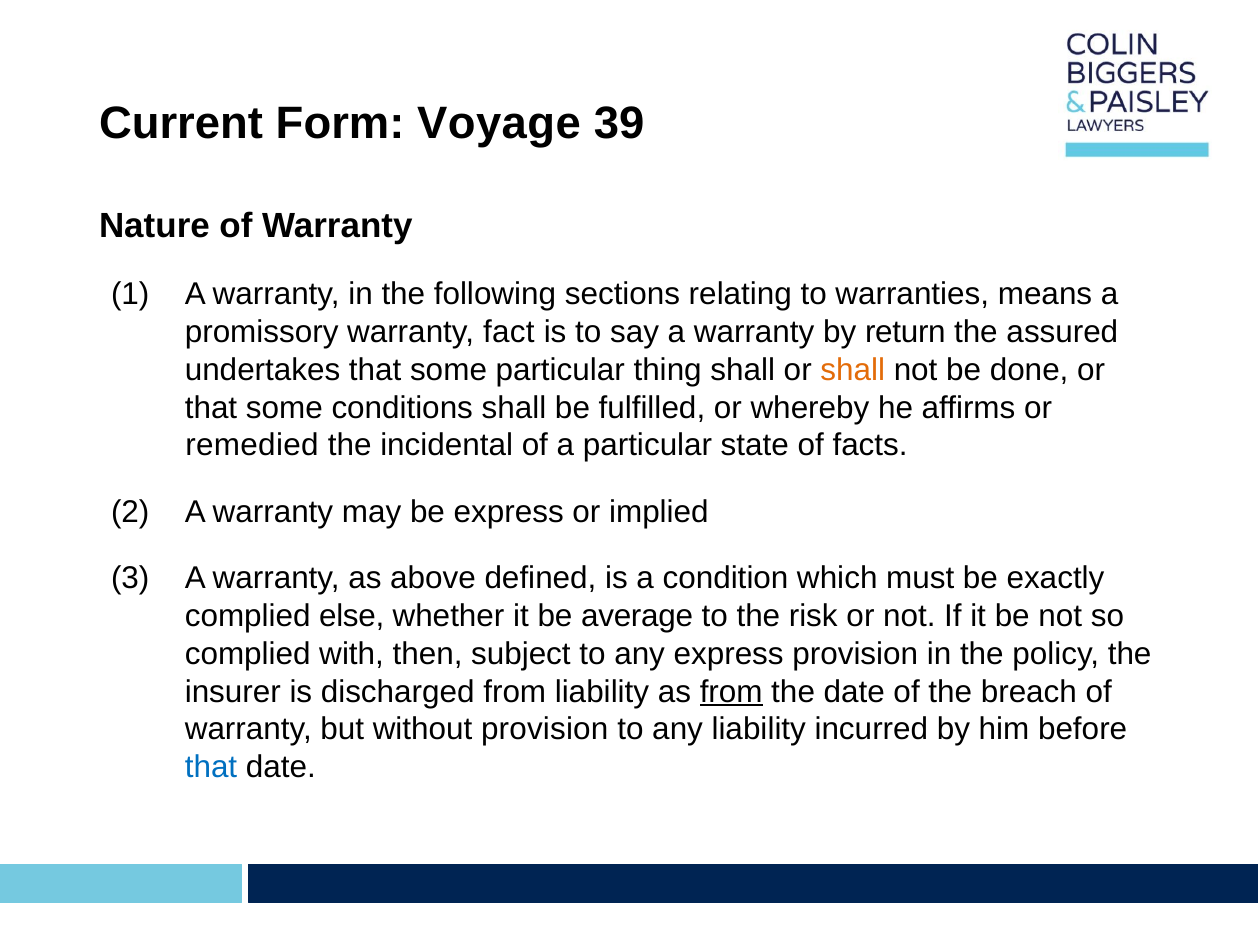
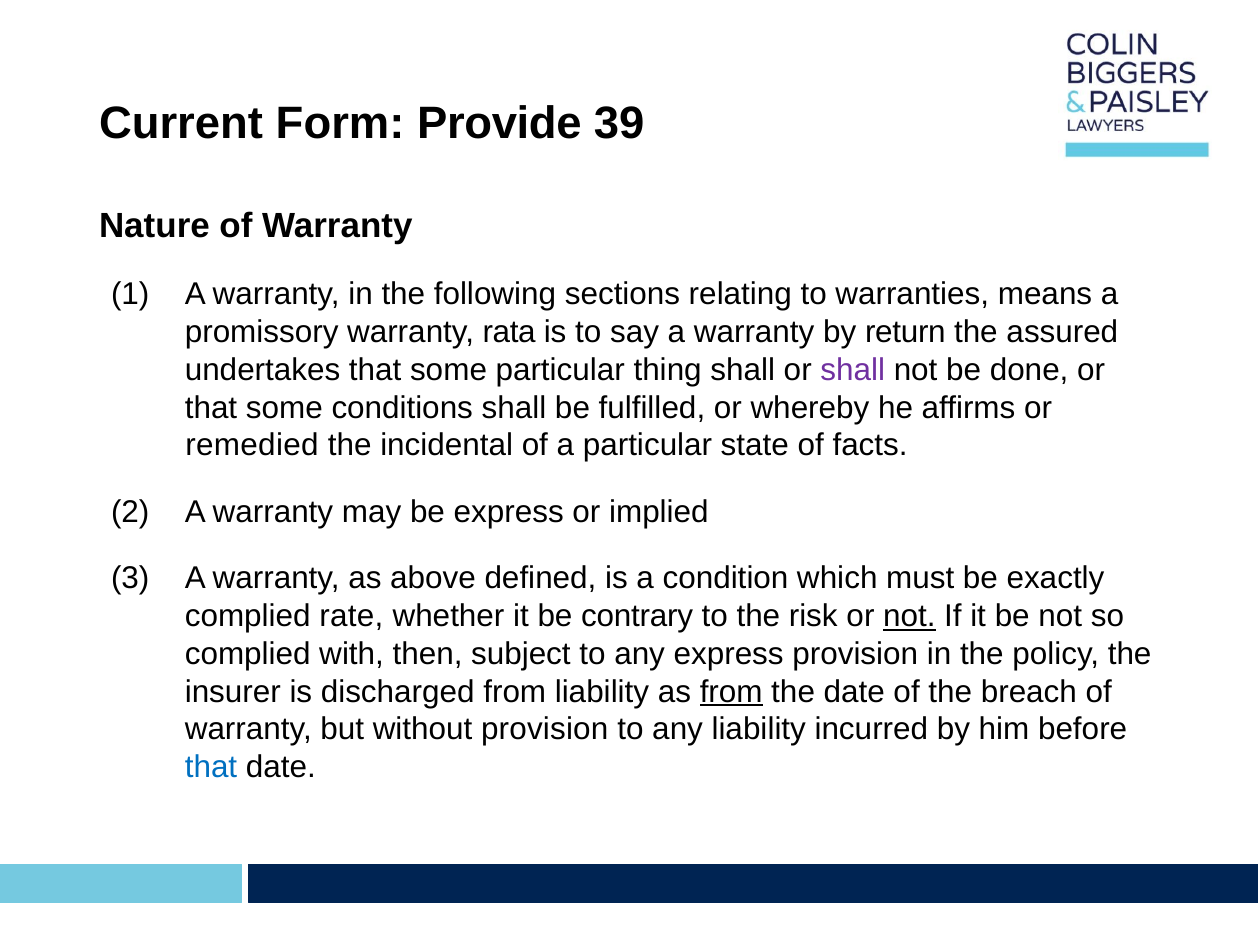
Voyage: Voyage -> Provide
fact: fact -> rata
shall at (853, 370) colour: orange -> purple
else: else -> rate
average: average -> contrary
not at (909, 617) underline: none -> present
